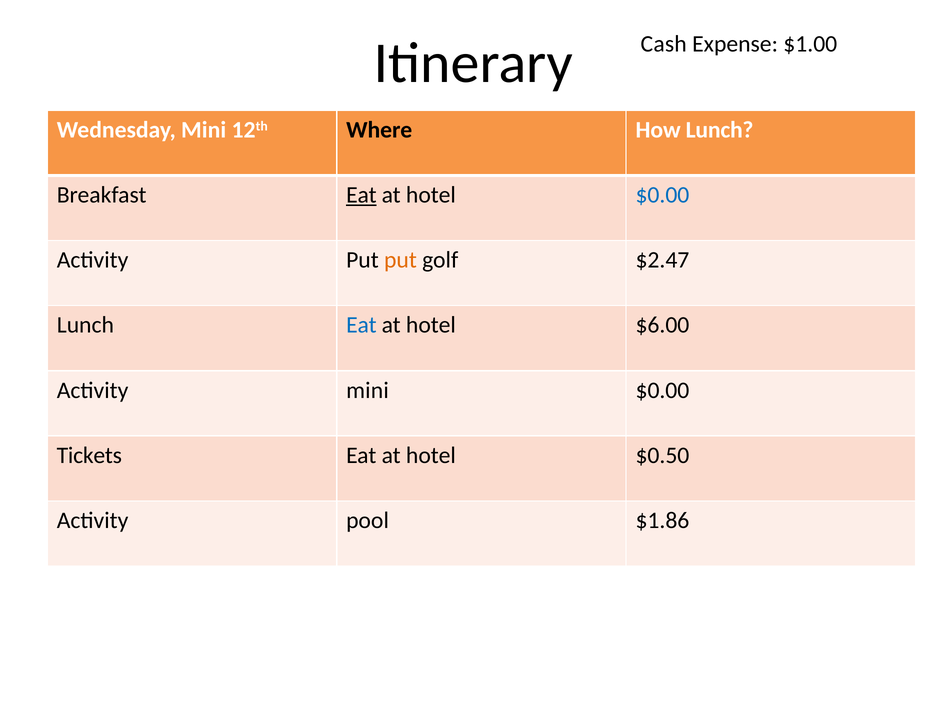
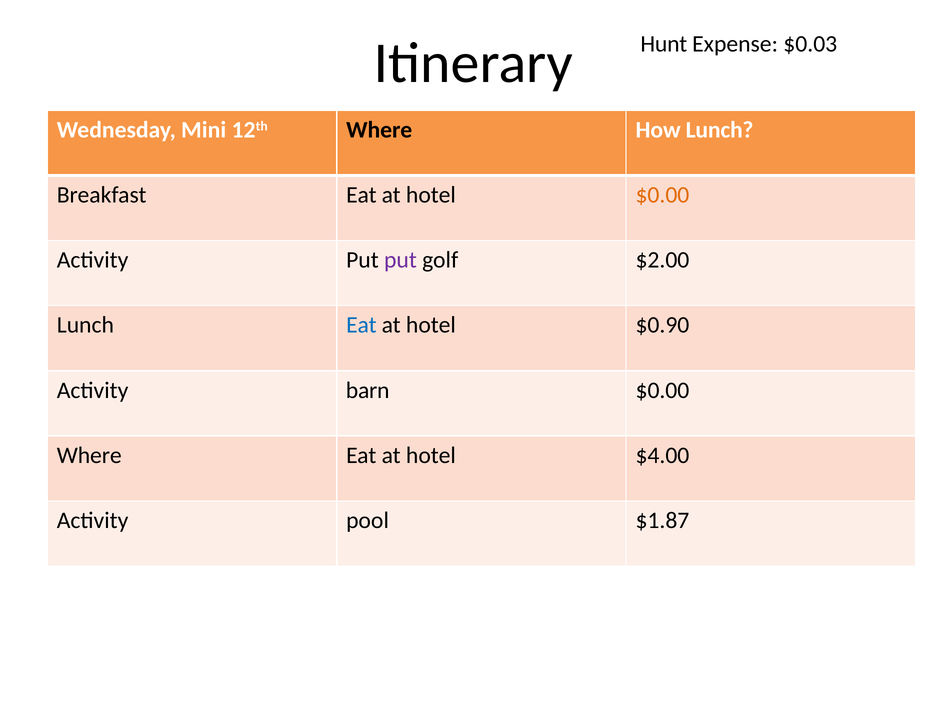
Cash: Cash -> Hunt
$1.00: $1.00 -> $0.03
Eat at (361, 195) underline: present -> none
$0.00 at (662, 195) colour: blue -> orange
put at (400, 260) colour: orange -> purple
$2.47: $2.47 -> $2.00
$6.00: $6.00 -> $0.90
Activity mini: mini -> barn
Tickets at (89, 455): Tickets -> Where
$0.50: $0.50 -> $4.00
$1.86: $1.86 -> $1.87
